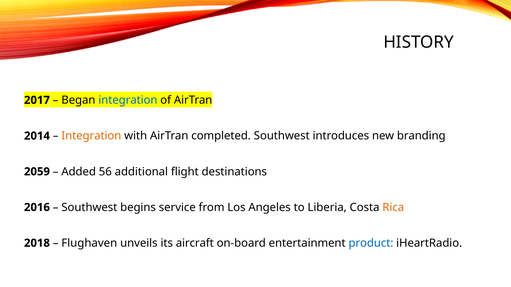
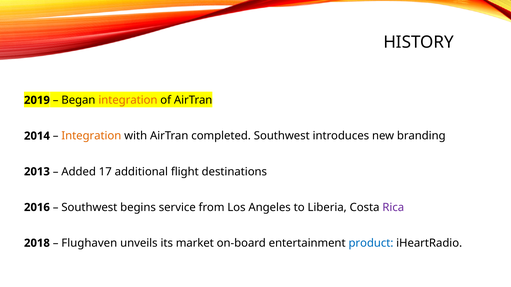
2017: 2017 -> 2019
integration at (128, 100) colour: blue -> orange
2059: 2059 -> 2013
56: 56 -> 17
Rica colour: orange -> purple
aircraft: aircraft -> market
